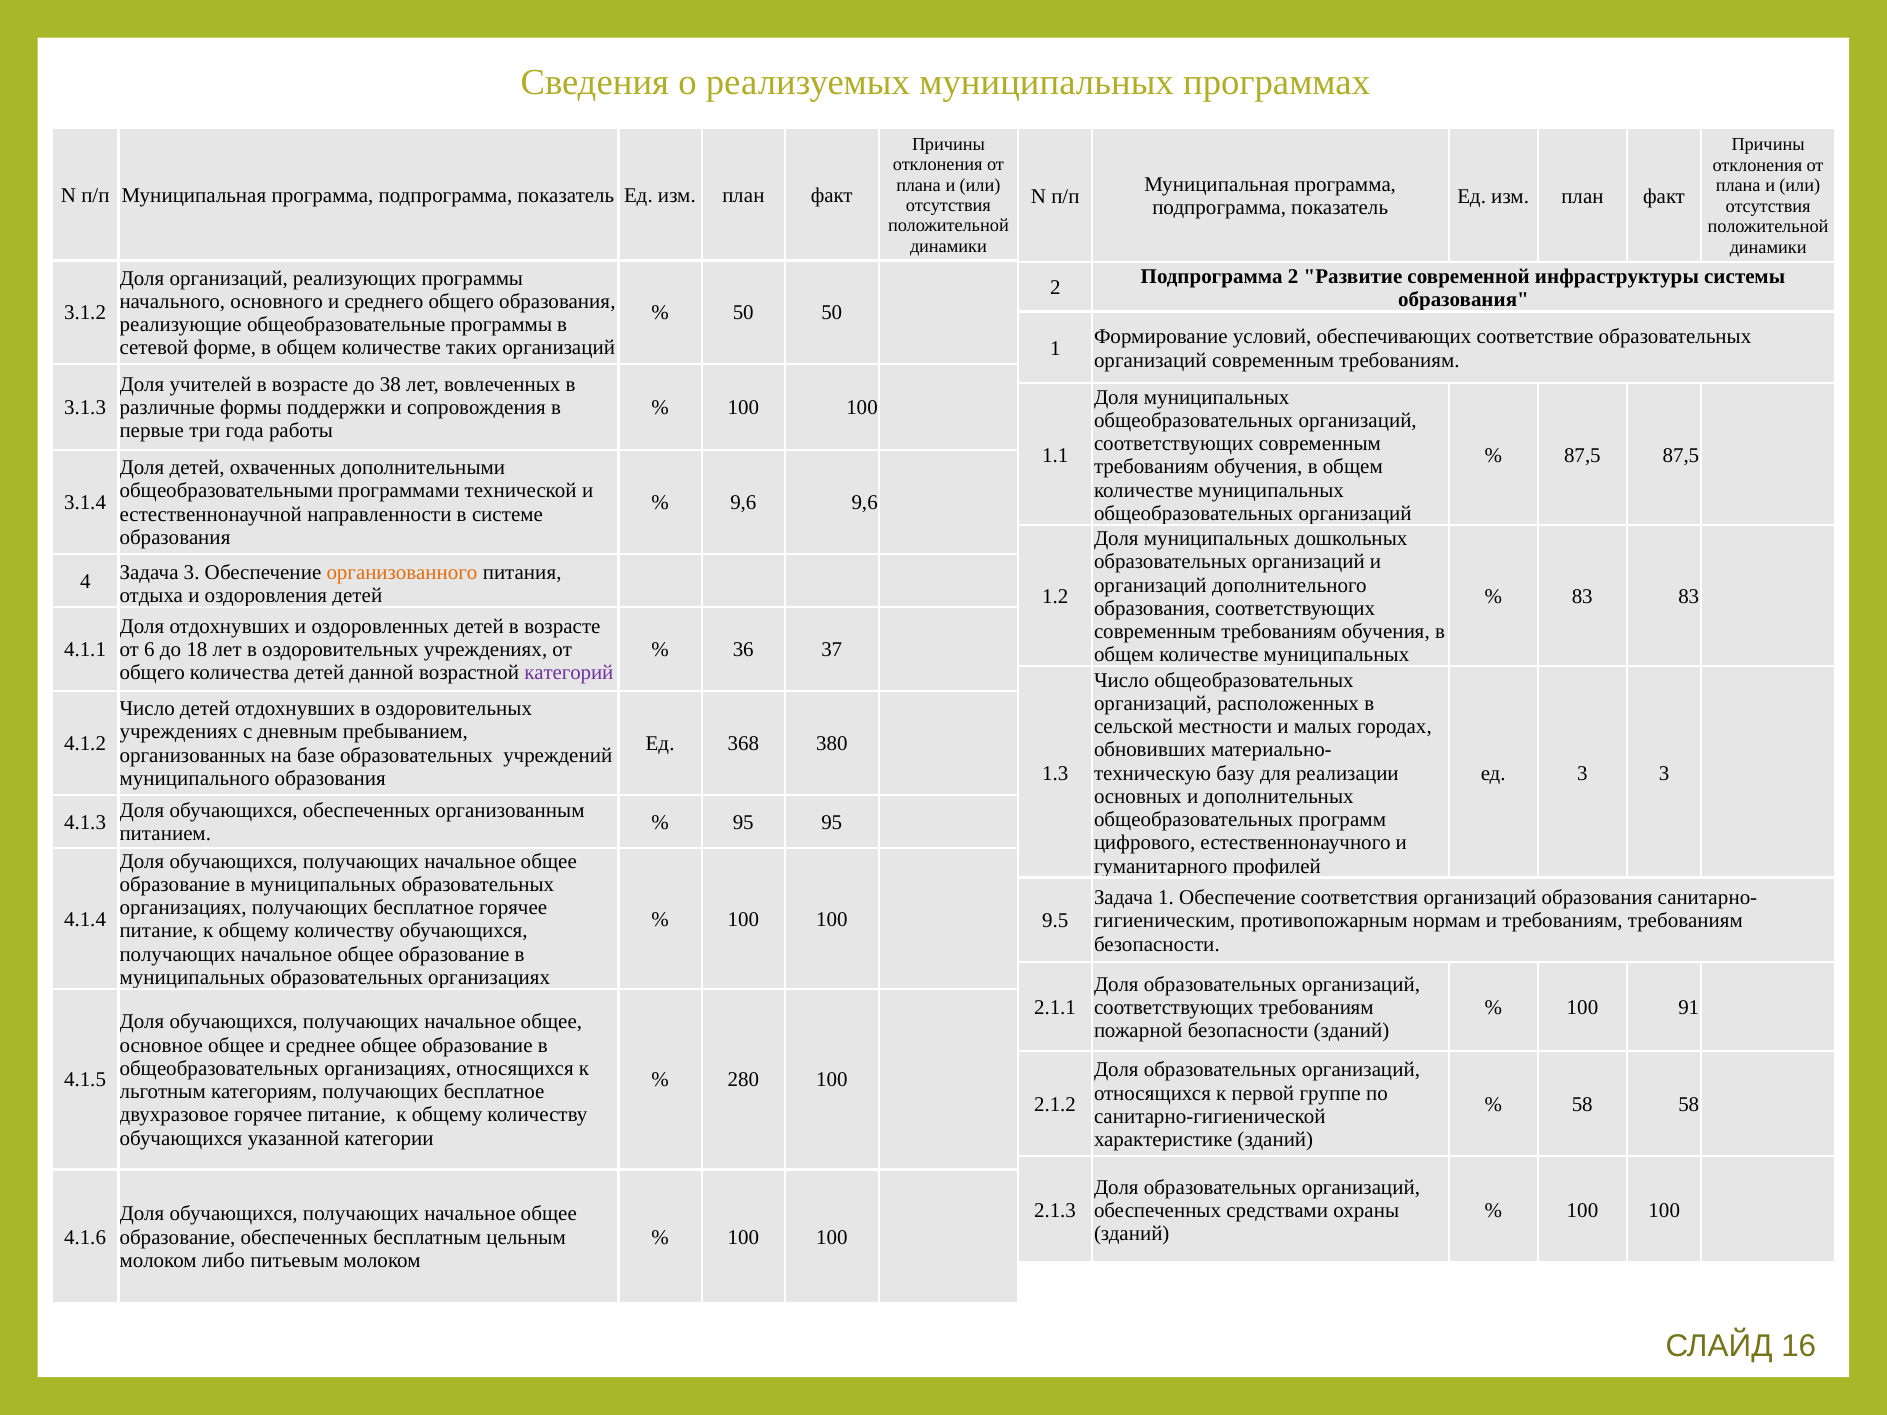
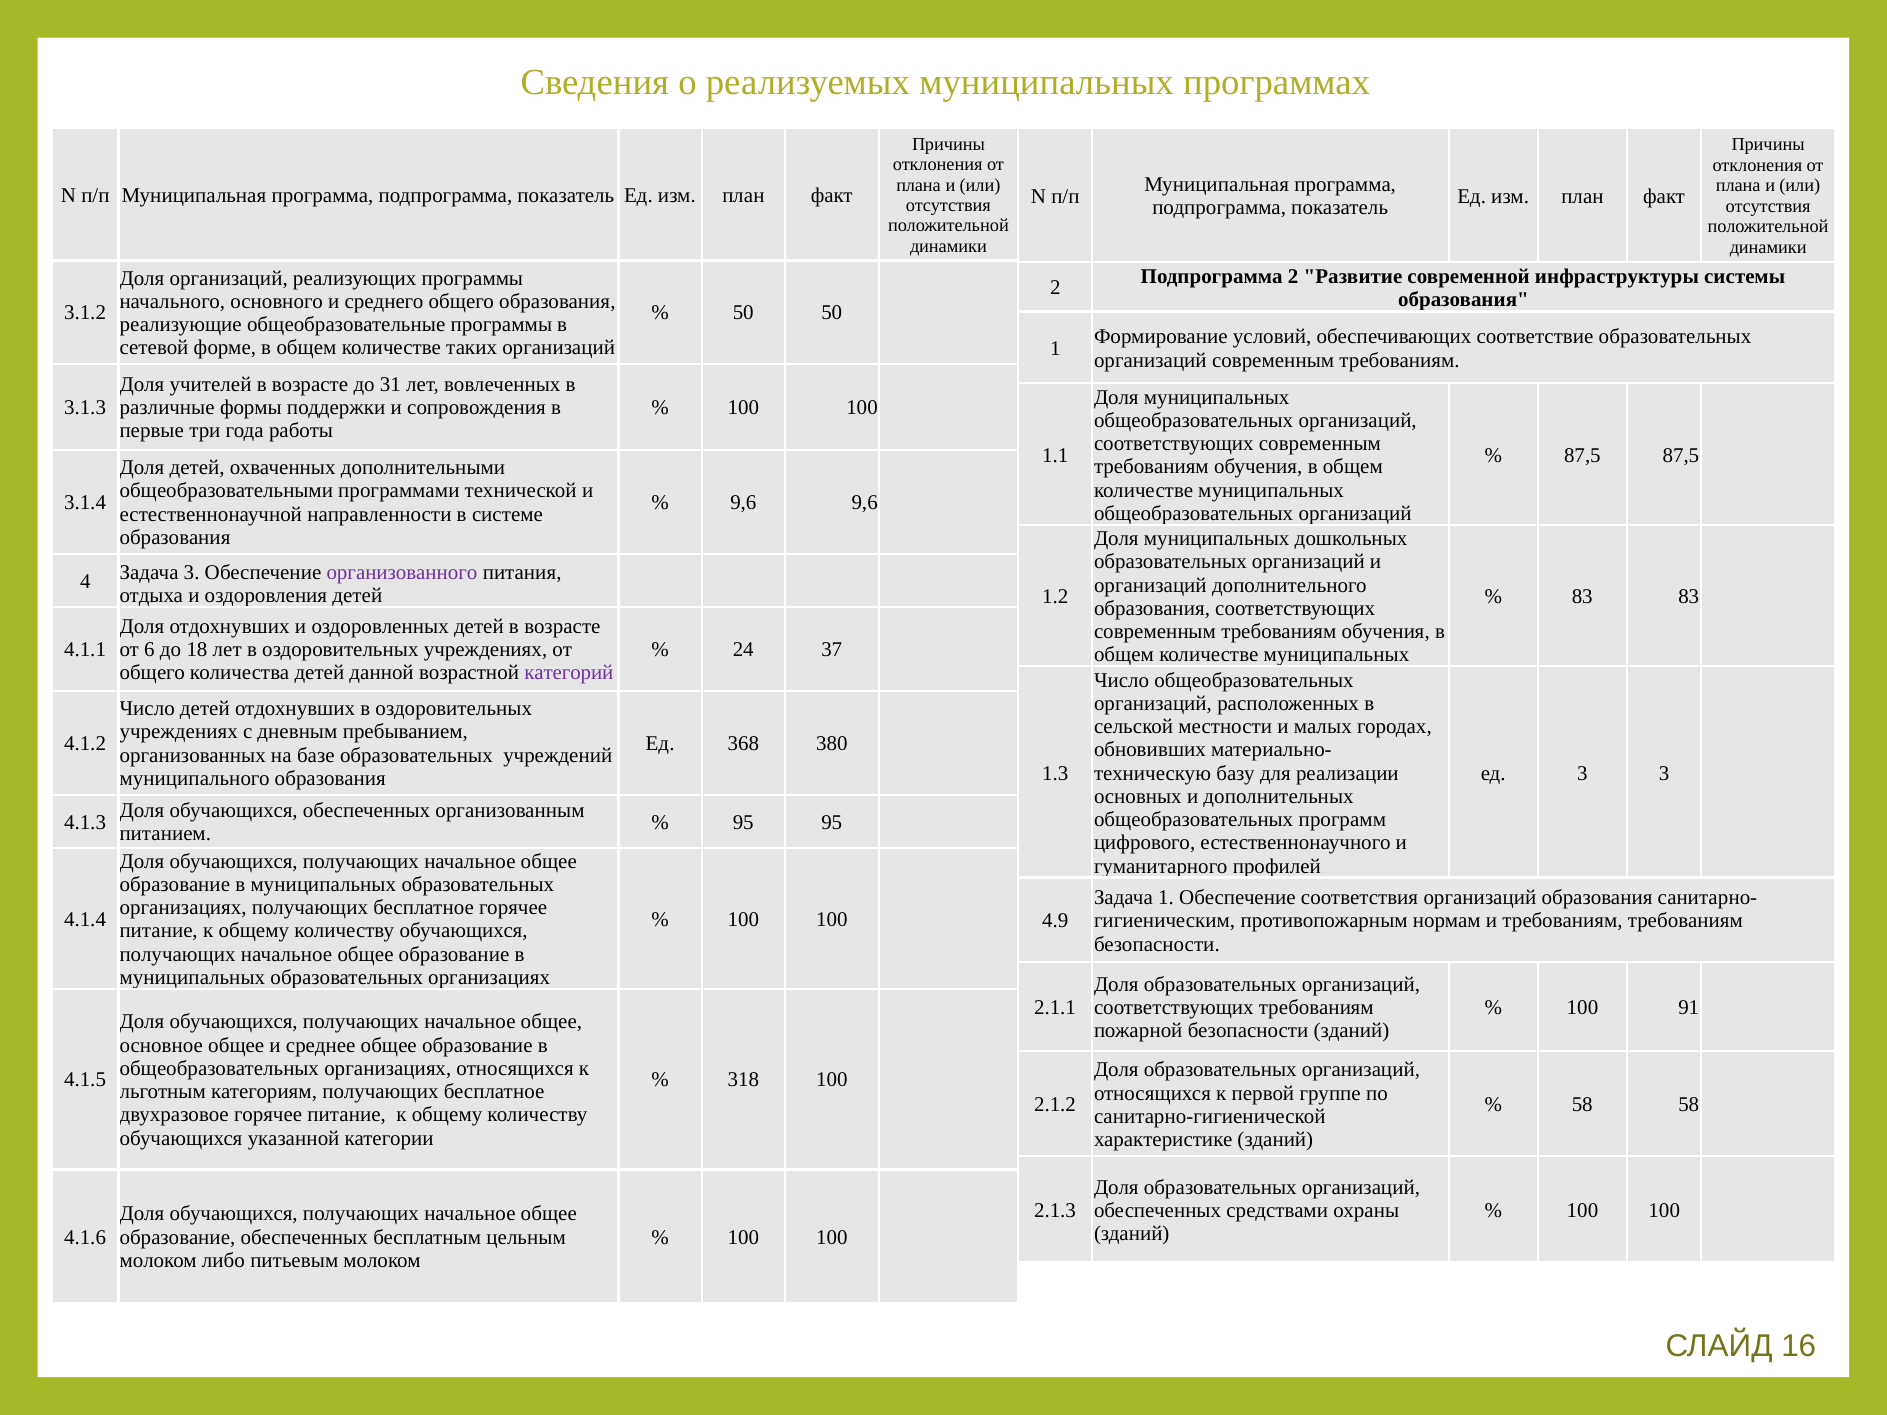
38: 38 -> 31
организованного colour: orange -> purple
36: 36 -> 24
9.5: 9.5 -> 4.9
280: 280 -> 318
